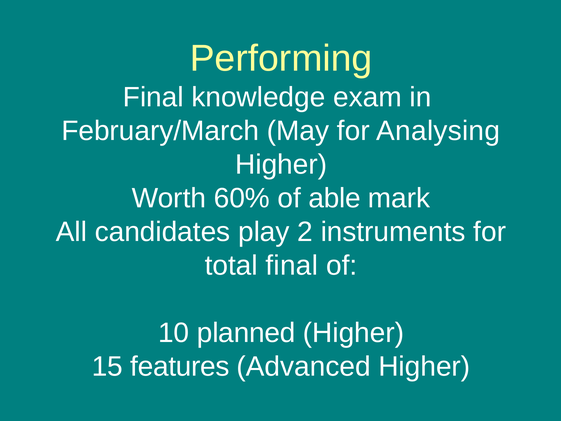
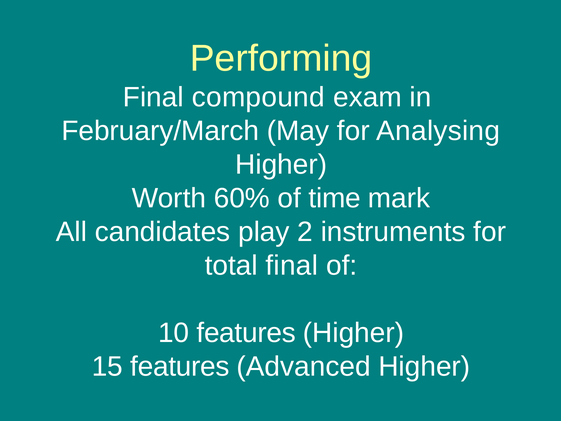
knowledge: knowledge -> compound
able: able -> time
10 planned: planned -> features
